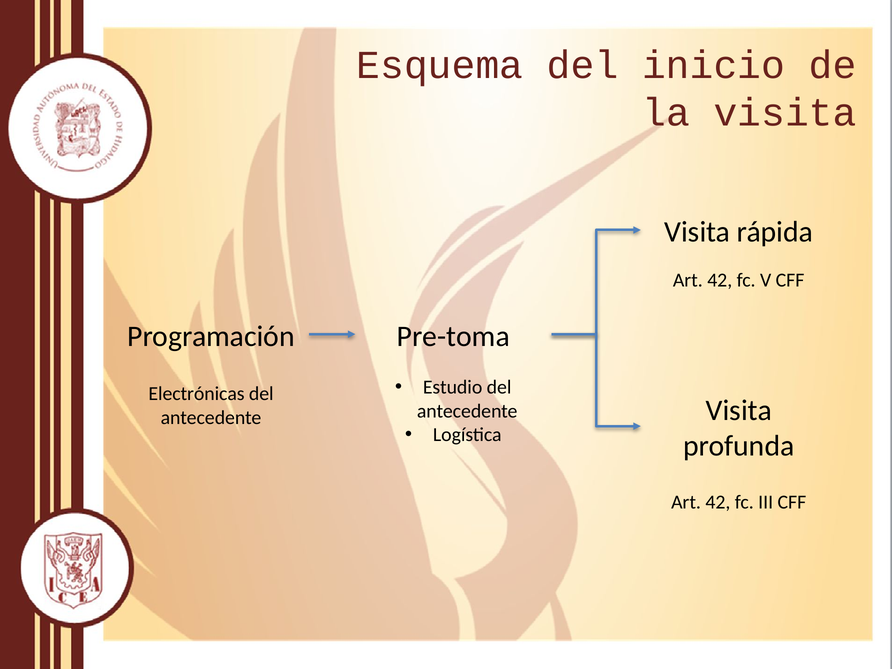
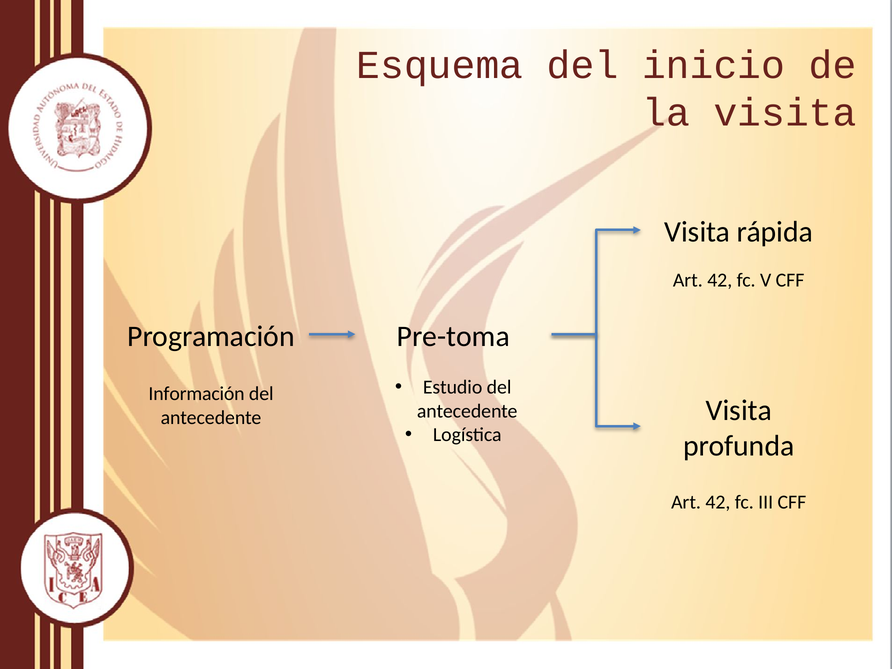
Electrónicas: Electrónicas -> Información
